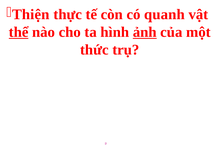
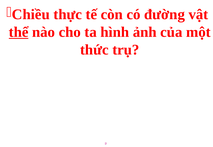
Thiện: Thiện -> Chiều
quanh: quanh -> đường
ảnh underline: present -> none
